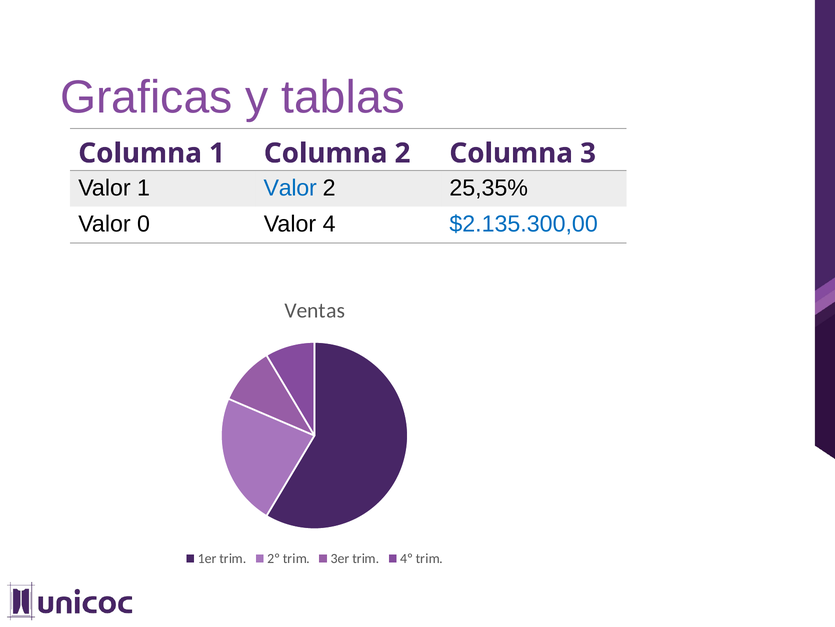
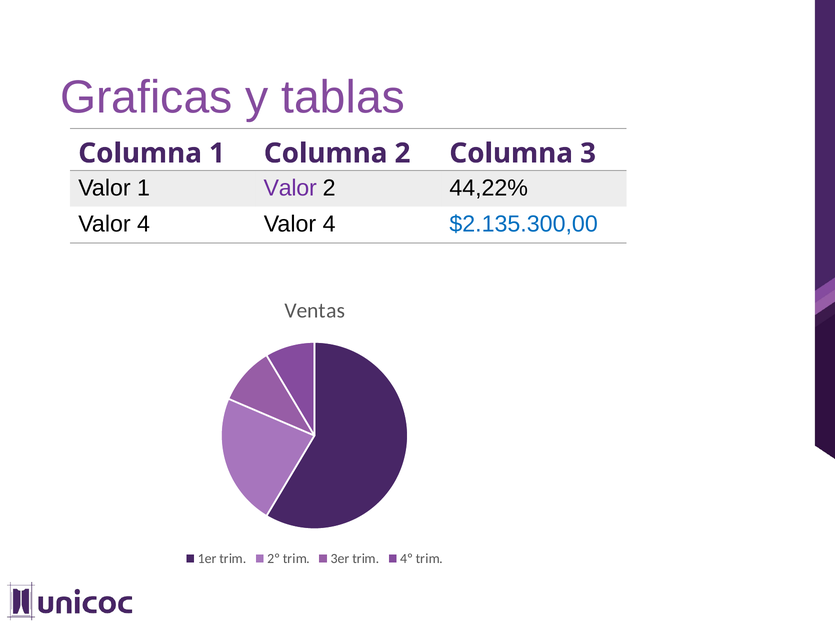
Valor at (290, 188) colour: blue -> purple
25,35%: 25,35% -> 44,22%
0 at (144, 224): 0 -> 4
